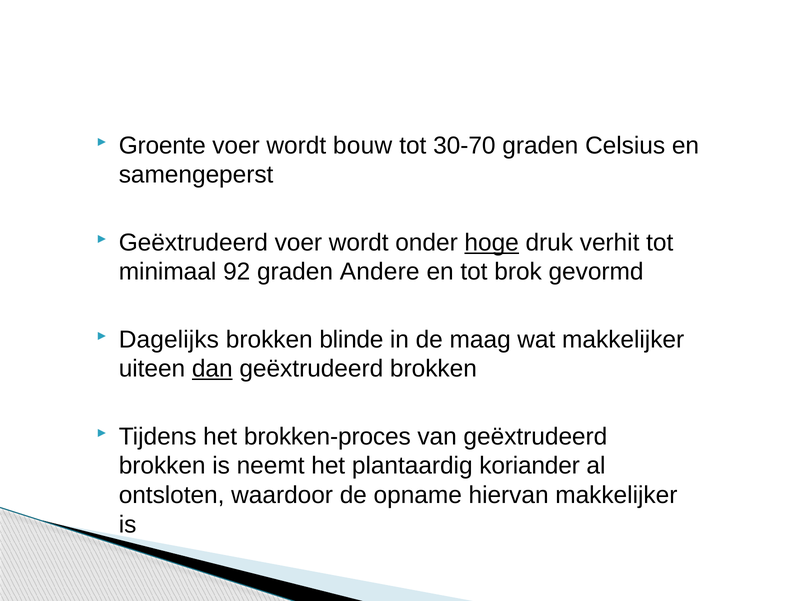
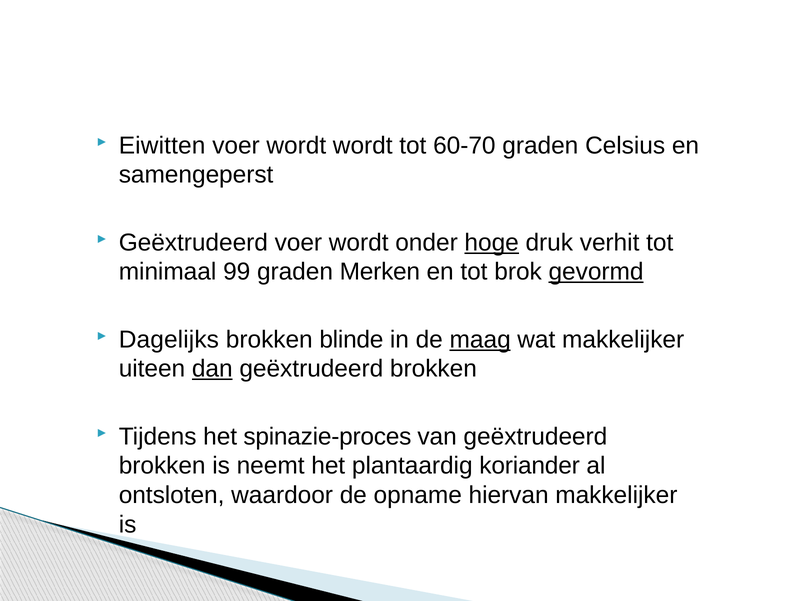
Groente: Groente -> Eiwitten
wordt bouw: bouw -> wordt
30-70: 30-70 -> 60-70
92: 92 -> 99
Andere: Andere -> Merken
gevormd underline: none -> present
maag underline: none -> present
brokken-proces: brokken-proces -> spinazie-proces
